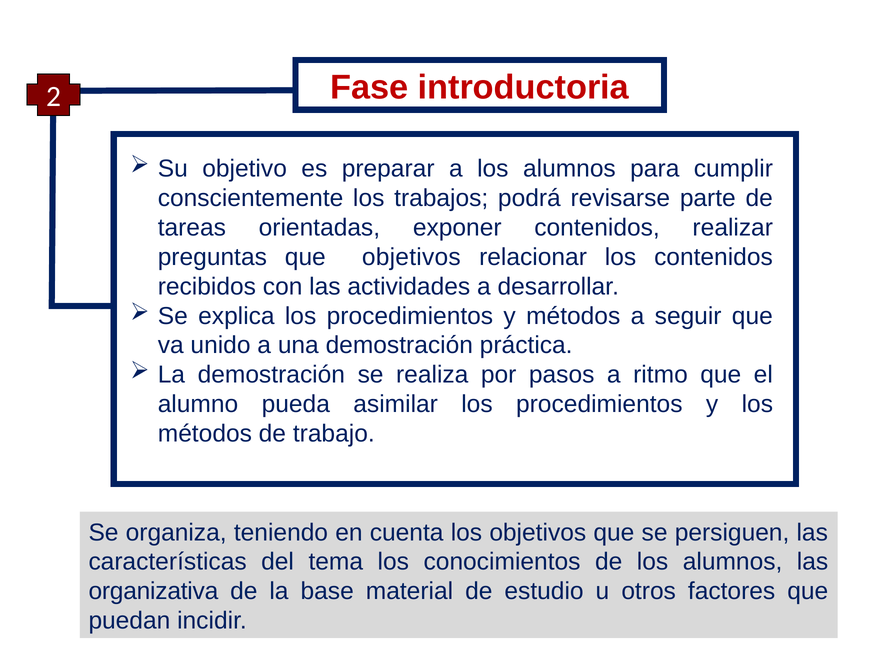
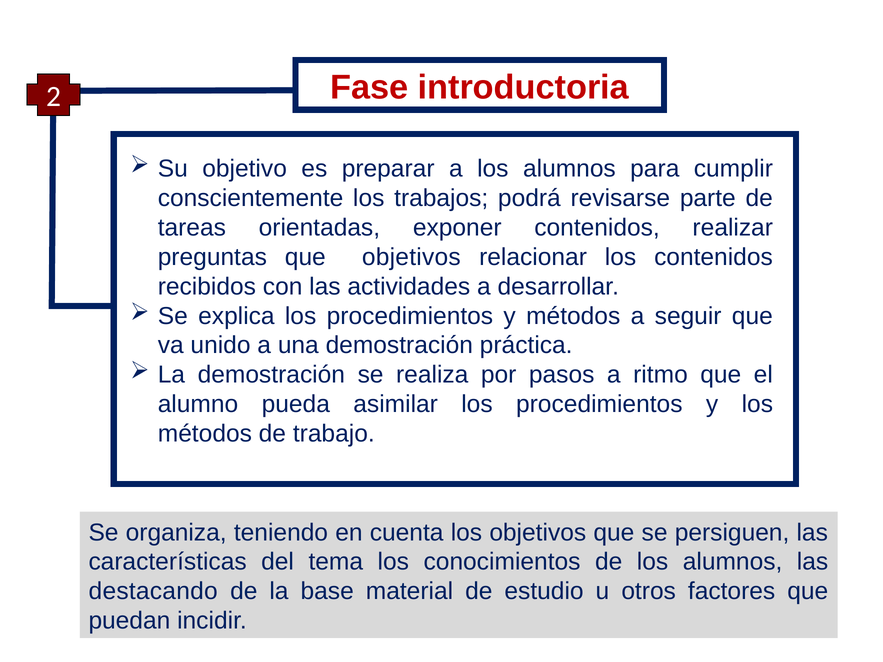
organizativa: organizativa -> destacando
